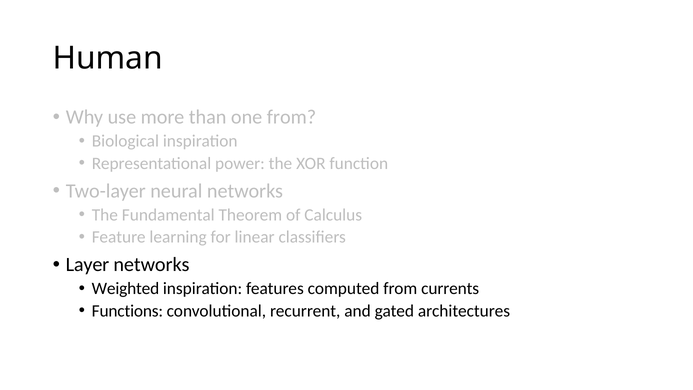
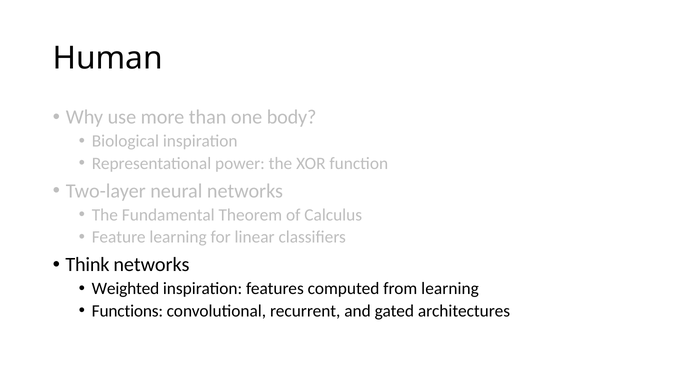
one from: from -> body
Layer: Layer -> Think
from currents: currents -> learning
